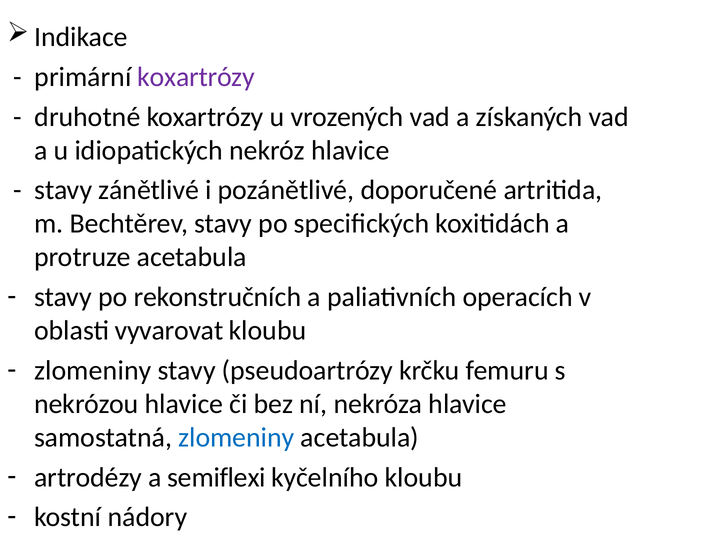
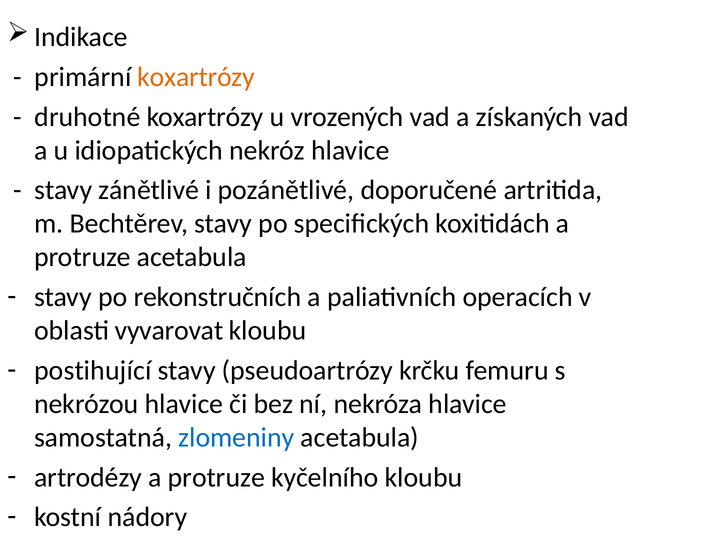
koxartrózy at (196, 77) colour: purple -> orange
zlomeniny at (93, 370): zlomeniny -> postihující
artrodézy a semiflexi: semiflexi -> protruze
